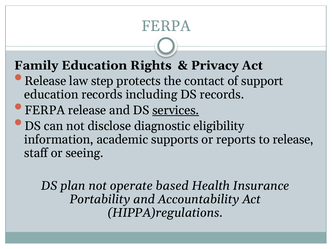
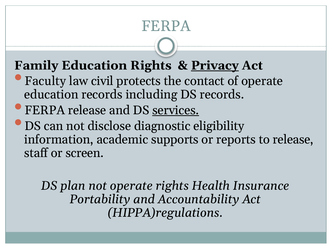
Privacy underline: none -> present
Release at (45, 81): Release -> Faculty
step: step -> civil
of support: support -> operate
seeing: seeing -> screen
operate based: based -> rights
